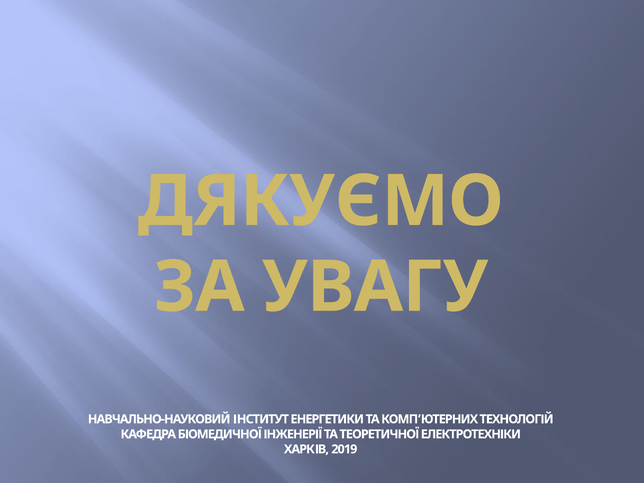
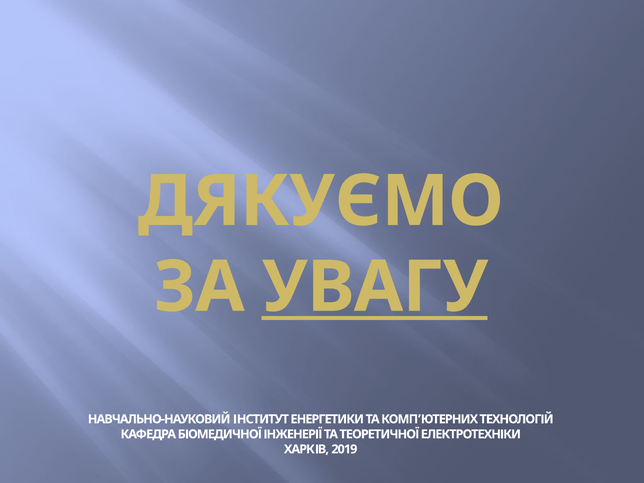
УВАГУ underline: none -> present
